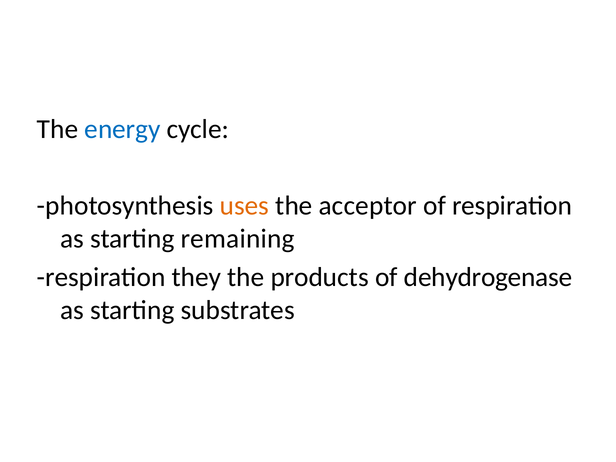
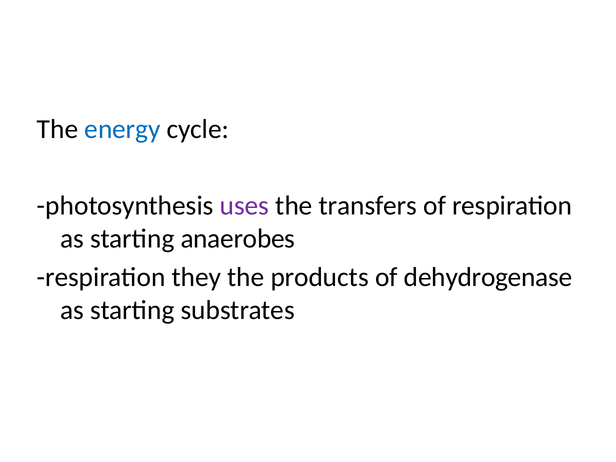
uses colour: orange -> purple
acceptor: acceptor -> transfers
remaining: remaining -> anaerobes
